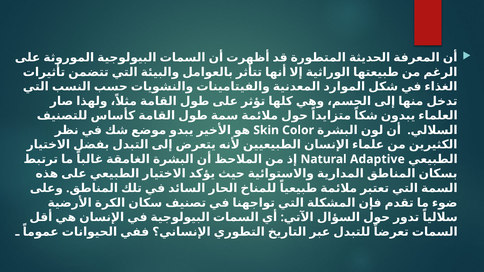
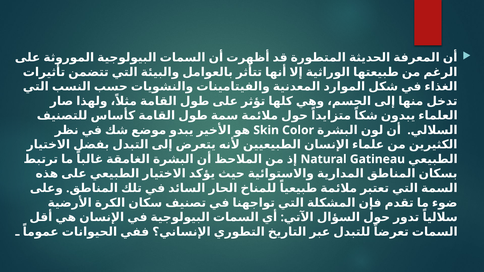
Adaptive: Adaptive -> Gatineau
